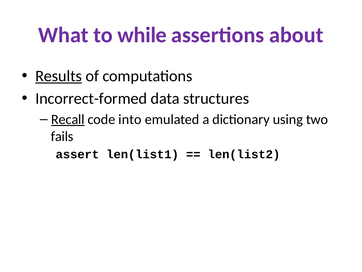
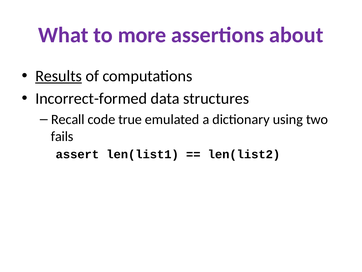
while: while -> more
Recall underline: present -> none
into: into -> true
